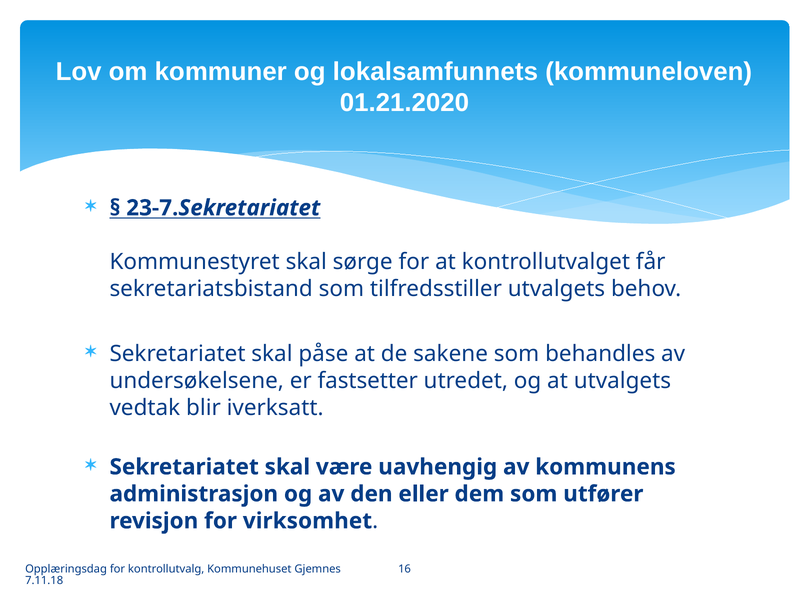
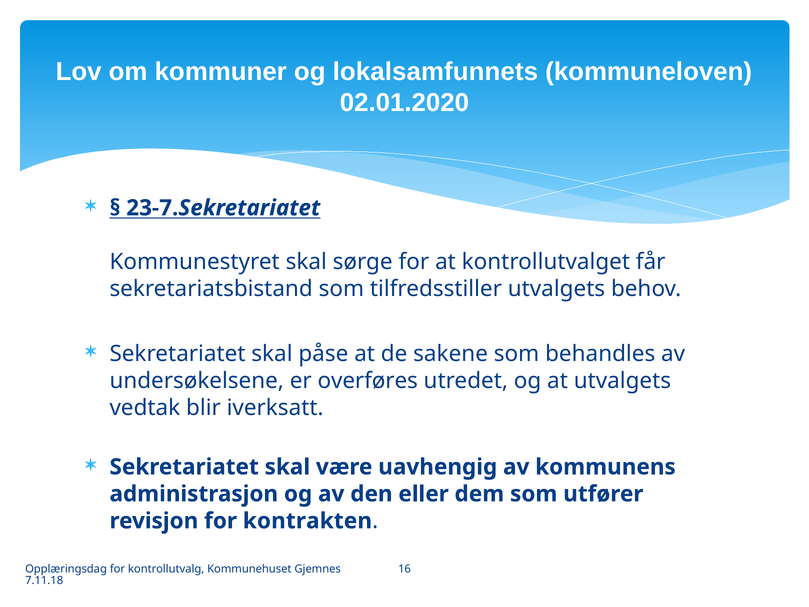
01.21.2020: 01.21.2020 -> 02.01.2020
fastsetter: fastsetter -> overføres
virksomhet: virksomhet -> kontrakten
